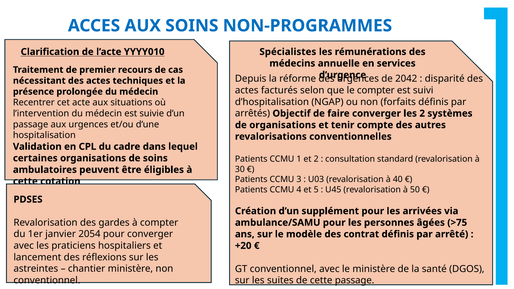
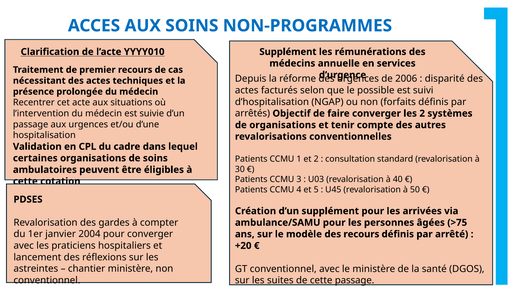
YYYY010 Spécialistes: Spécialistes -> Supplément
2042: 2042 -> 2006
le compter: compter -> possible
2054: 2054 -> 2004
des contrat: contrat -> recours
